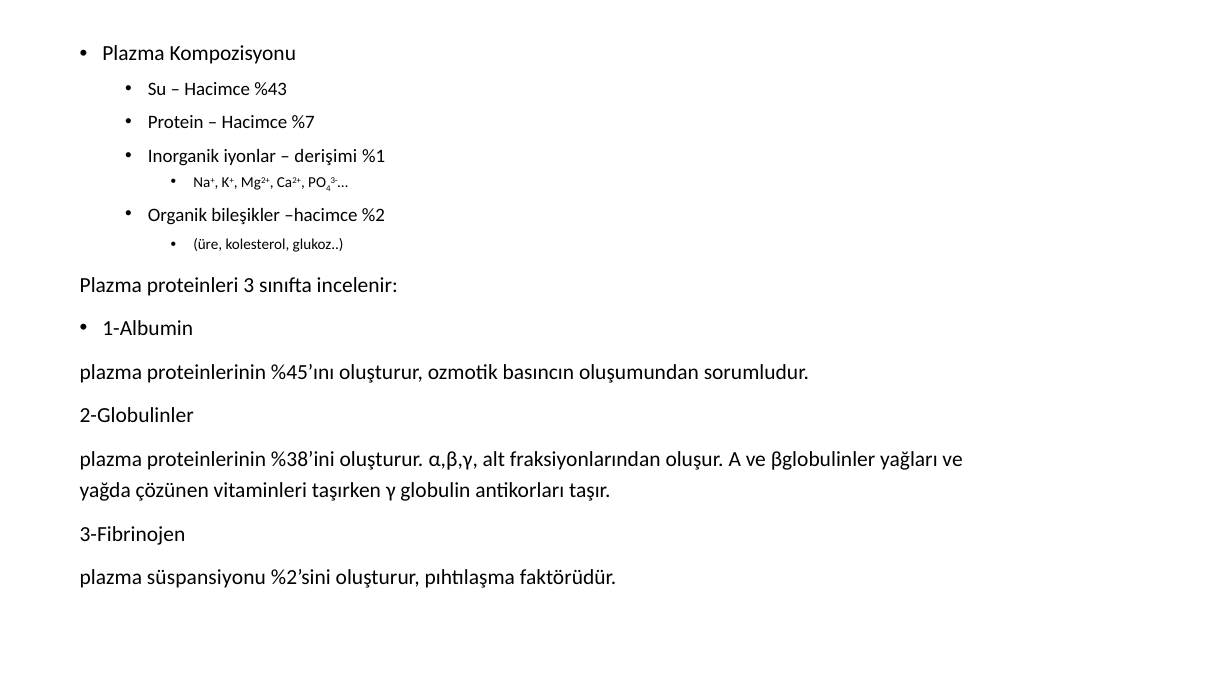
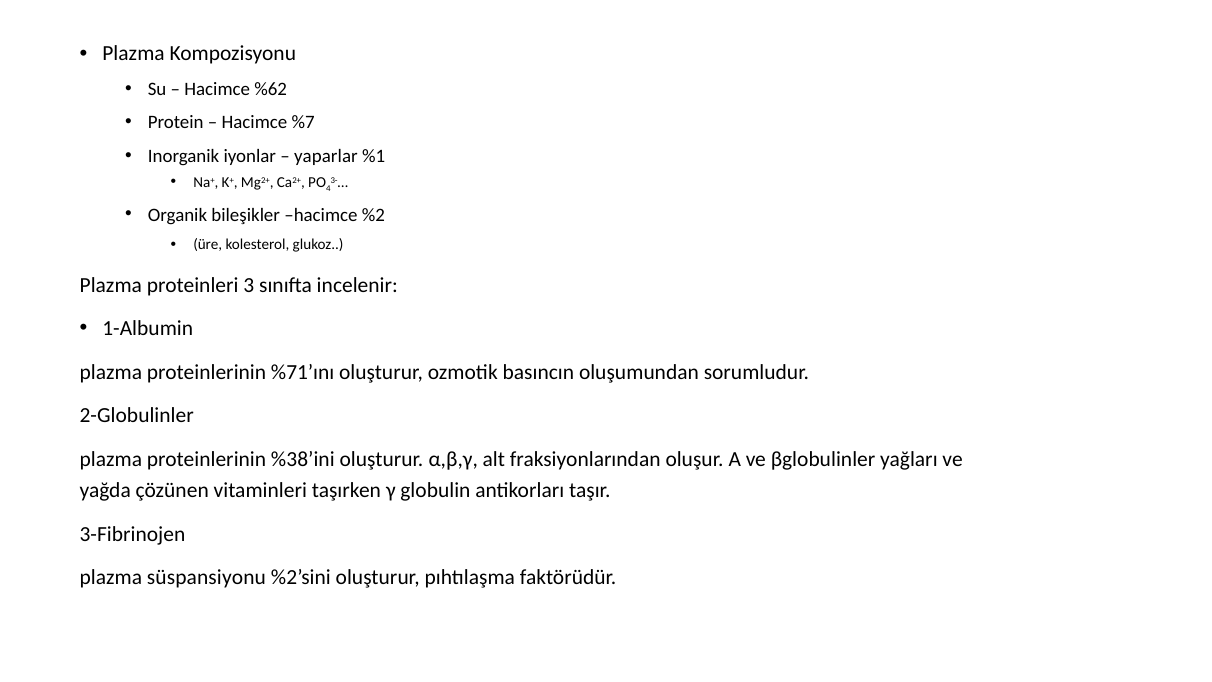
%43: %43 -> %62
derişimi: derişimi -> yaparlar
%45’ını: %45’ını -> %71’ını
